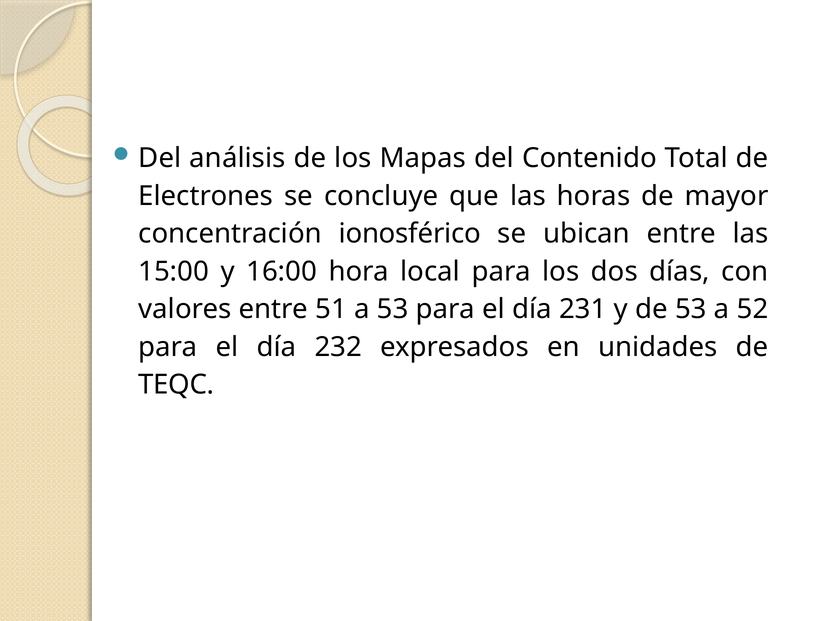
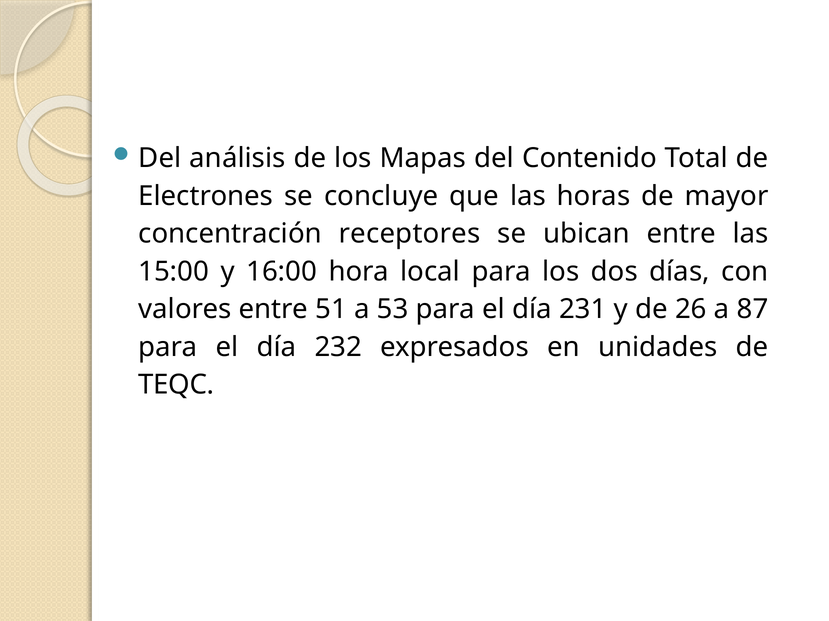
ionosférico: ionosférico -> receptores
de 53: 53 -> 26
52: 52 -> 87
